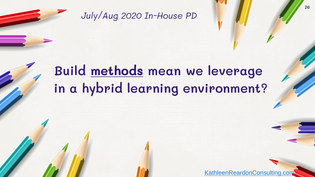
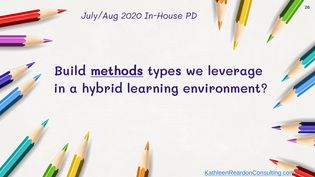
mean: mean -> types
